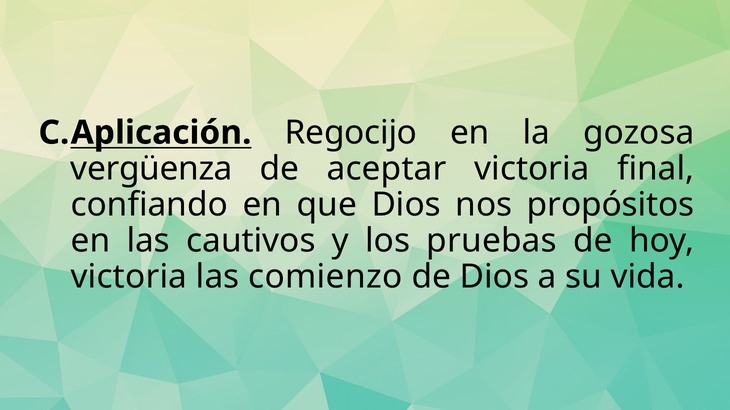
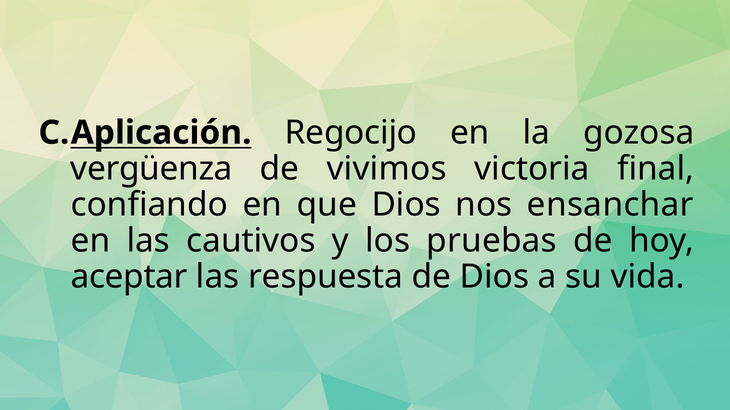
aceptar: aceptar -> vivimos
propósitos: propósitos -> ensanchar
victoria at (129, 277): victoria -> aceptar
comienzo: comienzo -> respuesta
